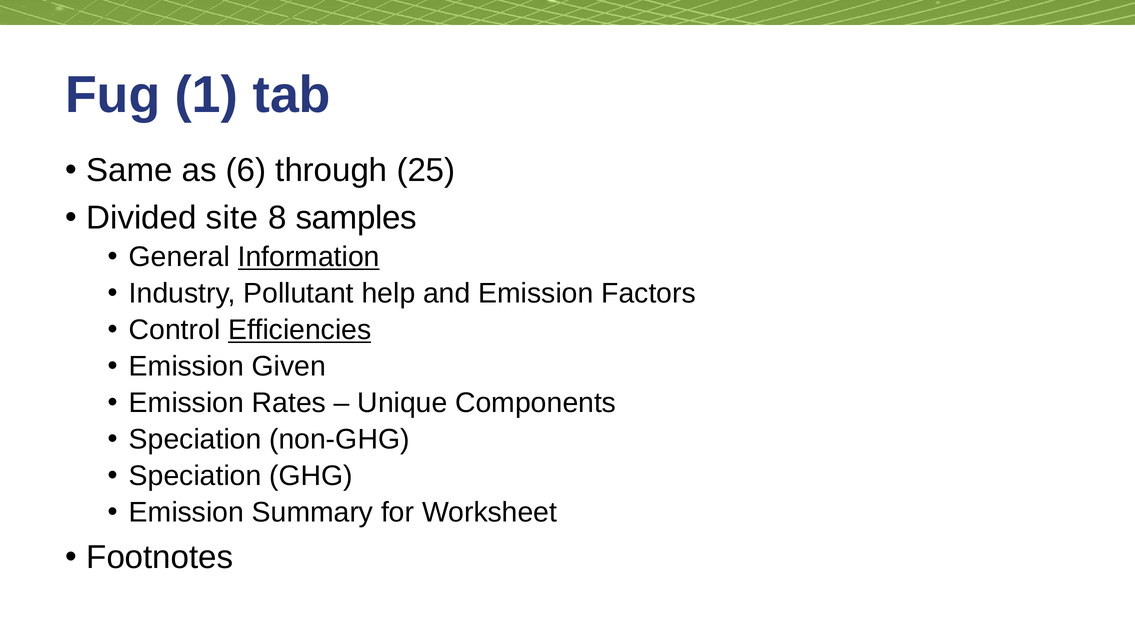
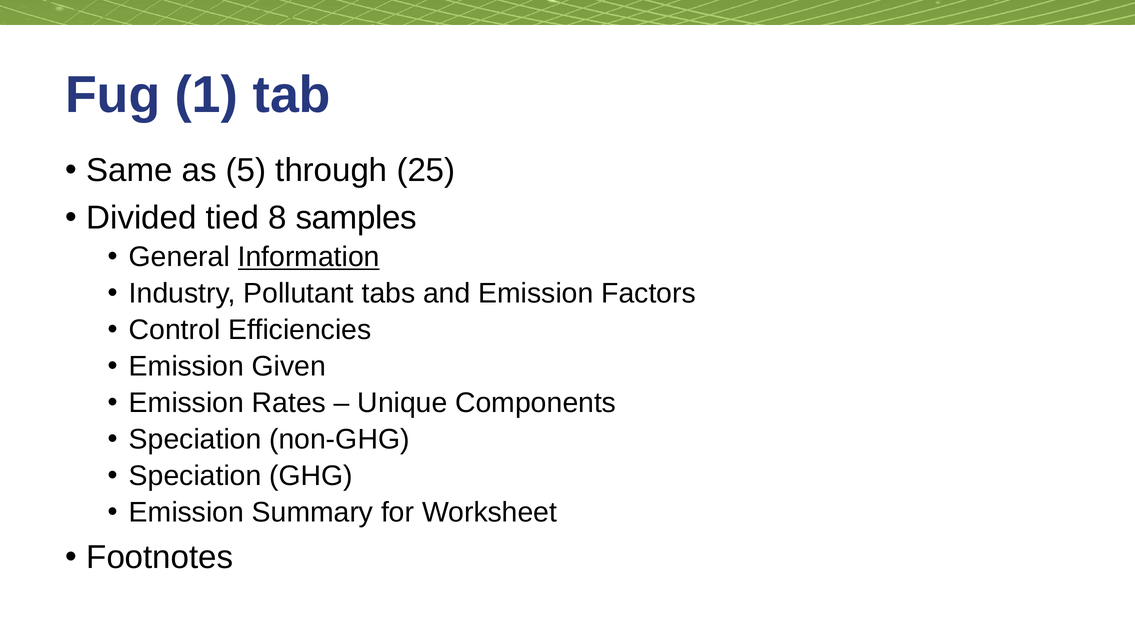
6: 6 -> 5
site: site -> tied
help: help -> tabs
Efficiencies underline: present -> none
